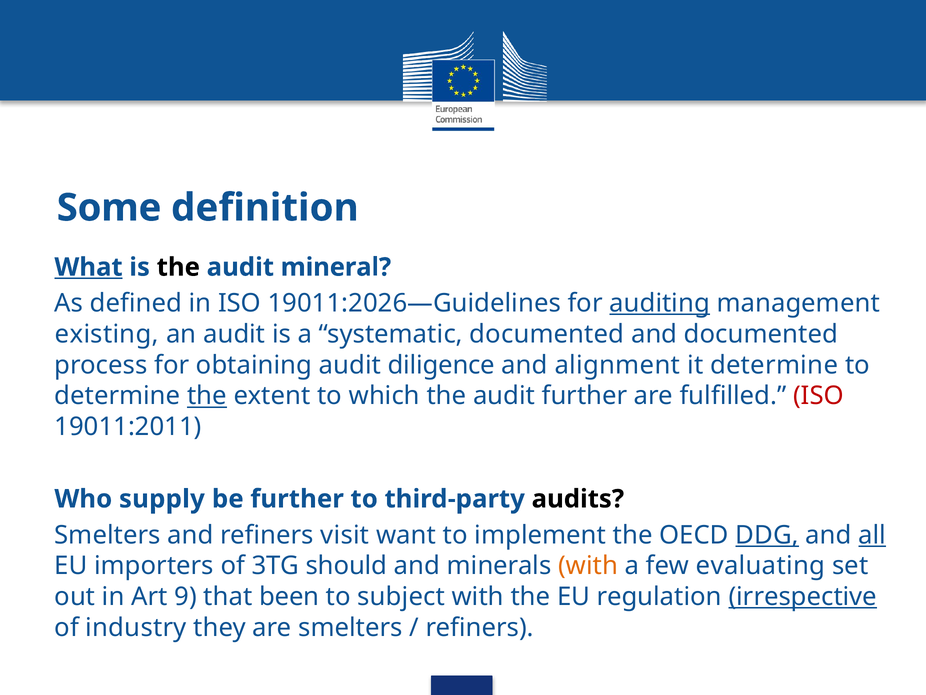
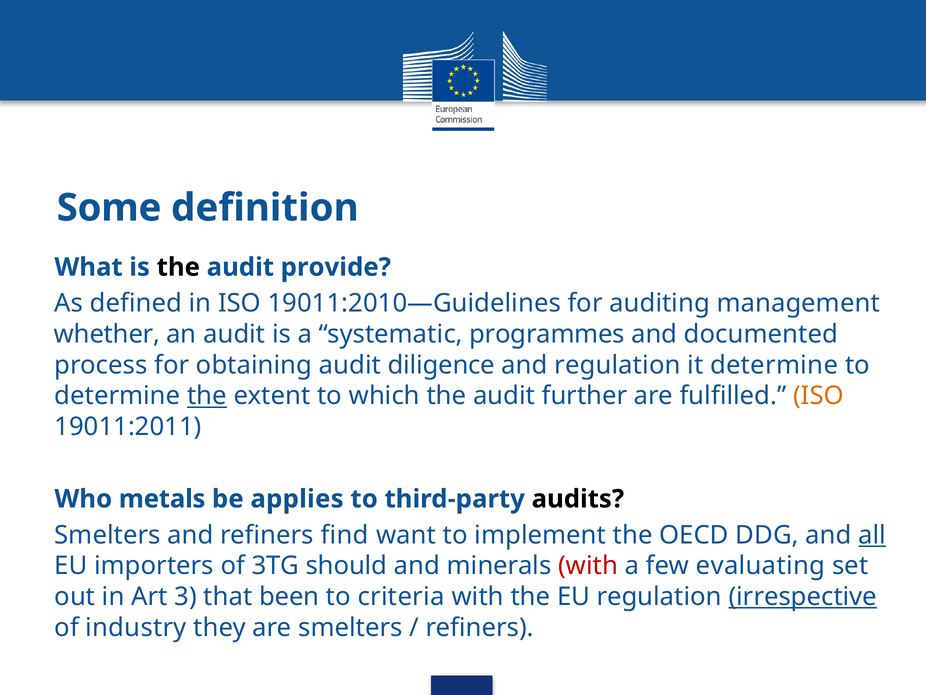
What underline: present -> none
mineral: mineral -> provide
19011:2026—Guidelines: 19011:2026—Guidelines -> 19011:2010—Guidelines
auditing underline: present -> none
existing: existing -> whether
systematic documented: documented -> programmes
and alignment: alignment -> regulation
ISO at (818, 396) colour: red -> orange
supply: supply -> metals
be further: further -> applies
visit: visit -> find
DDG underline: present -> none
with at (588, 566) colour: orange -> red
9: 9 -> 3
subject: subject -> criteria
